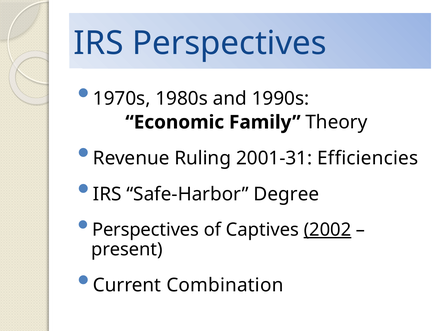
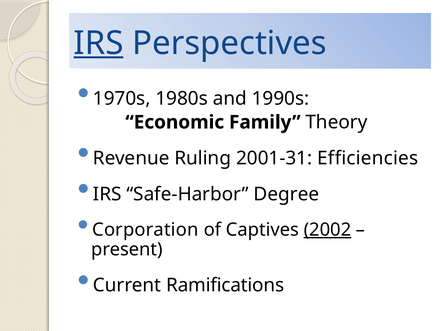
IRS at (99, 43) underline: none -> present
Perspectives at (146, 230): Perspectives -> Corporation
Combination: Combination -> Ramifications
